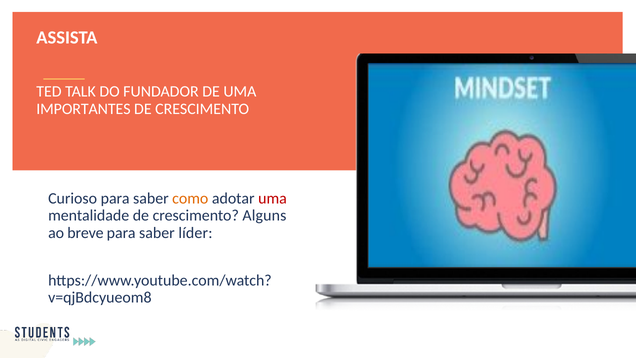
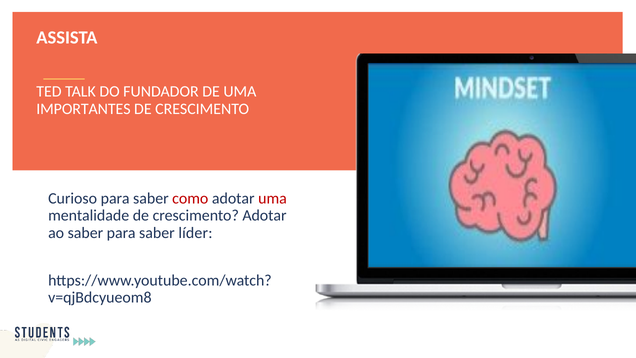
como colour: orange -> red
crescimento Alguns: Alguns -> Adotar
ao breve: breve -> saber
